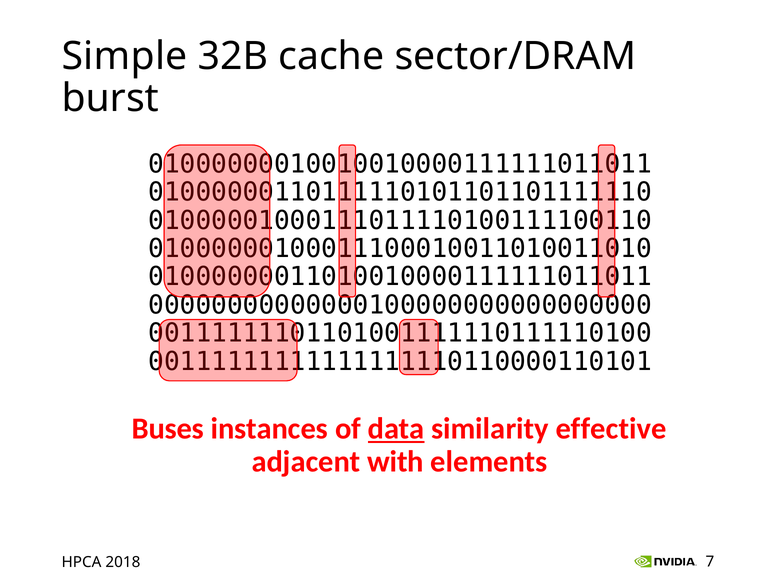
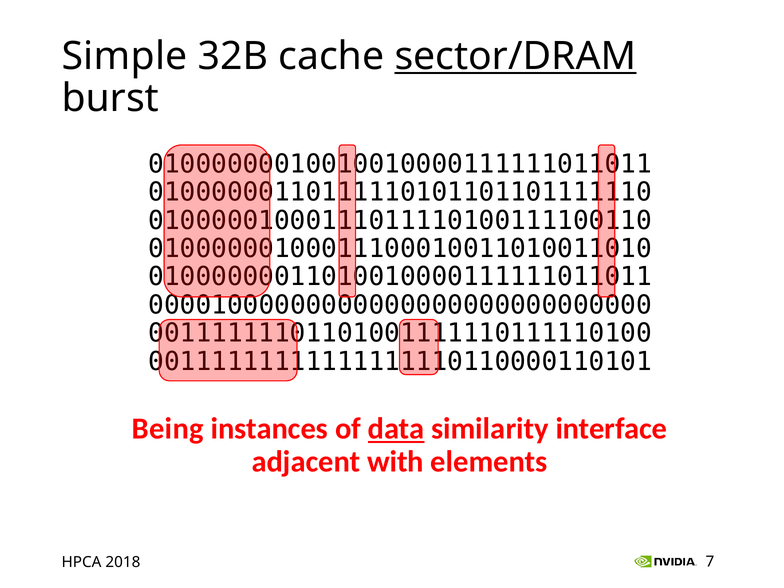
sector/DRAM underline: none -> present
00000000000000100000000000000000: 00000000000000100000000000000000 -> 00001000000000000000000000000000
Buses: Buses -> Being
effective: effective -> interface
